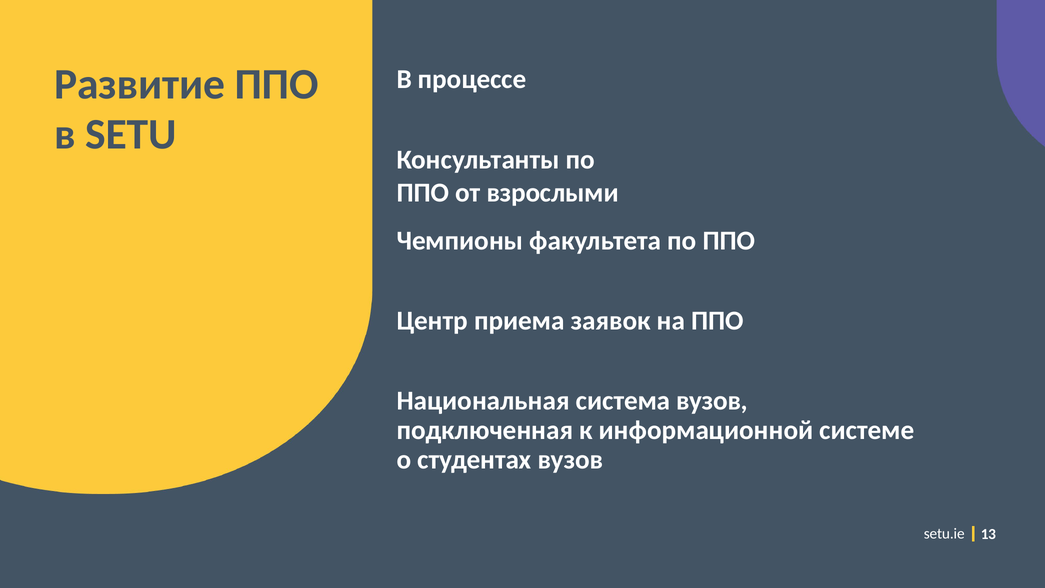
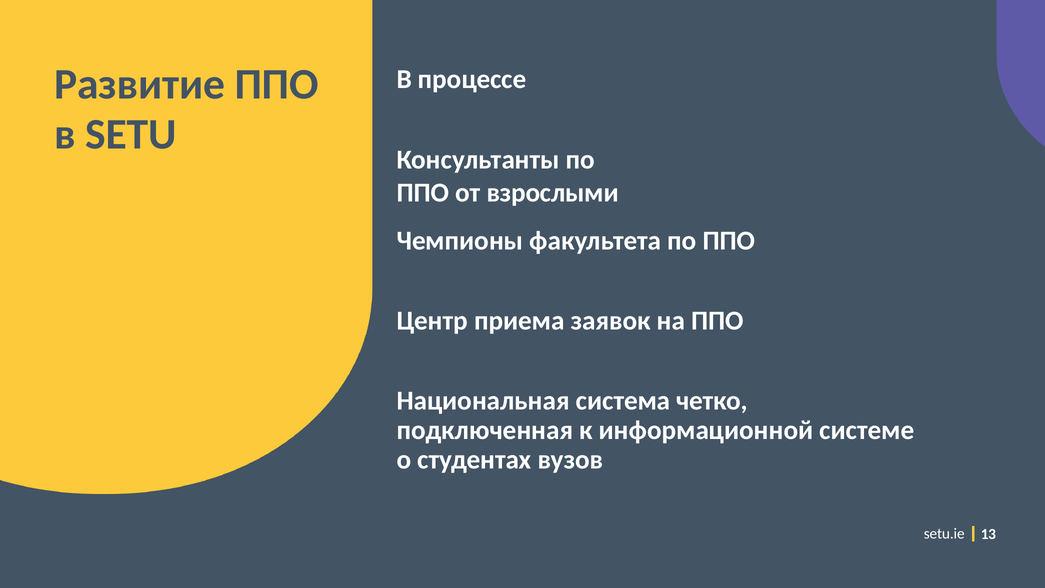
система вузов: вузов -> четко
